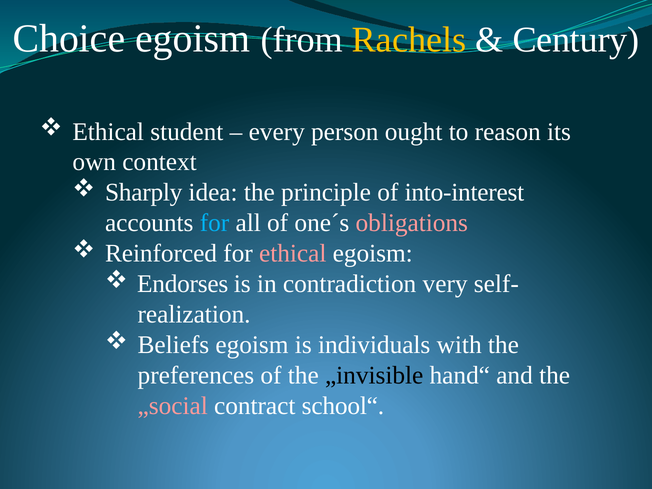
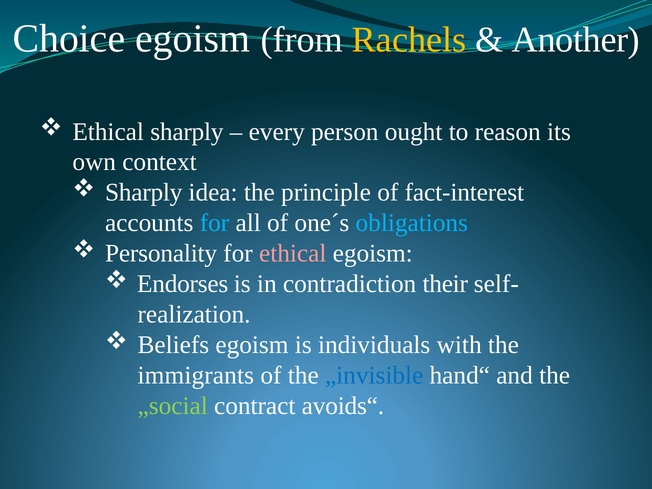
Century: Century -> Another
Ethical student: student -> sharply
into-interest: into-interest -> fact-interest
obligations colour: pink -> light blue
Reinforced: Reinforced -> Personality
very: very -> their
preferences: preferences -> immigrants
„invisible colour: black -> blue
„social colour: pink -> light green
school“: school“ -> avoids“
